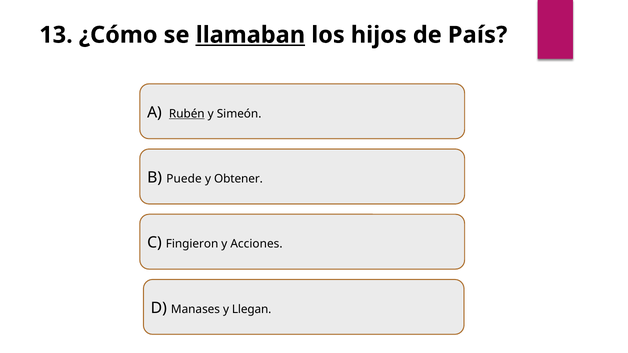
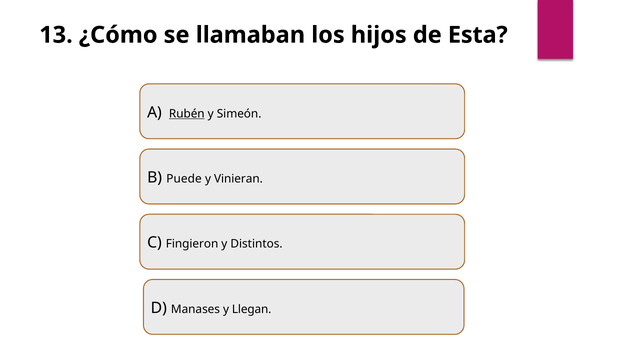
llamaban underline: present -> none
País: País -> Esta
Obtener: Obtener -> Vinieran
Acciones: Acciones -> Distintos
